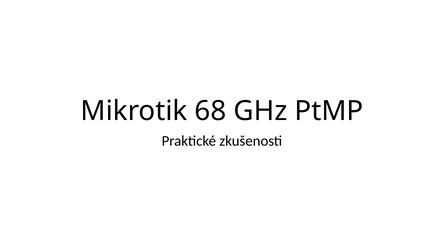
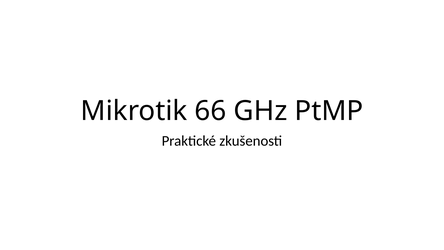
68: 68 -> 66
